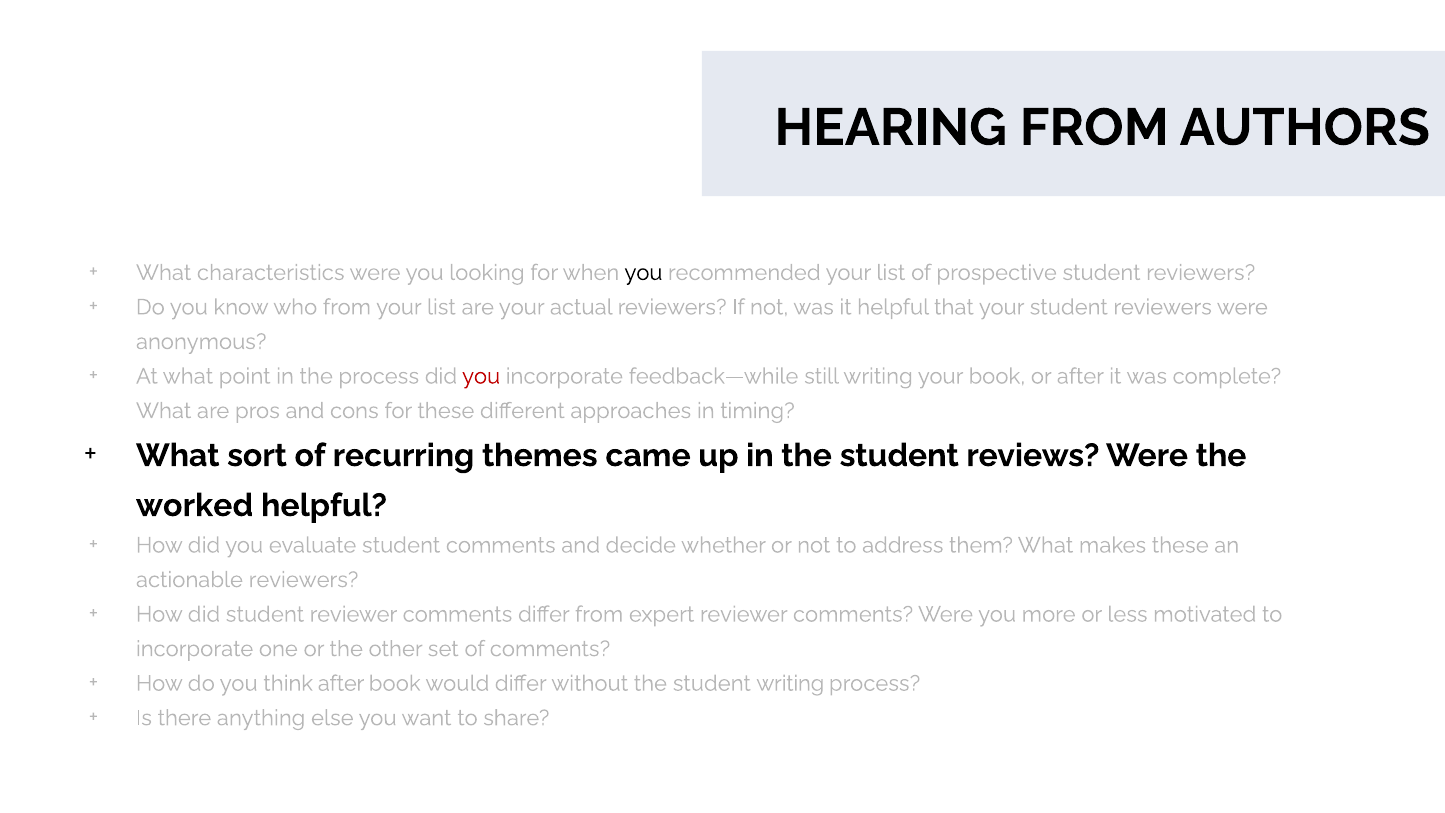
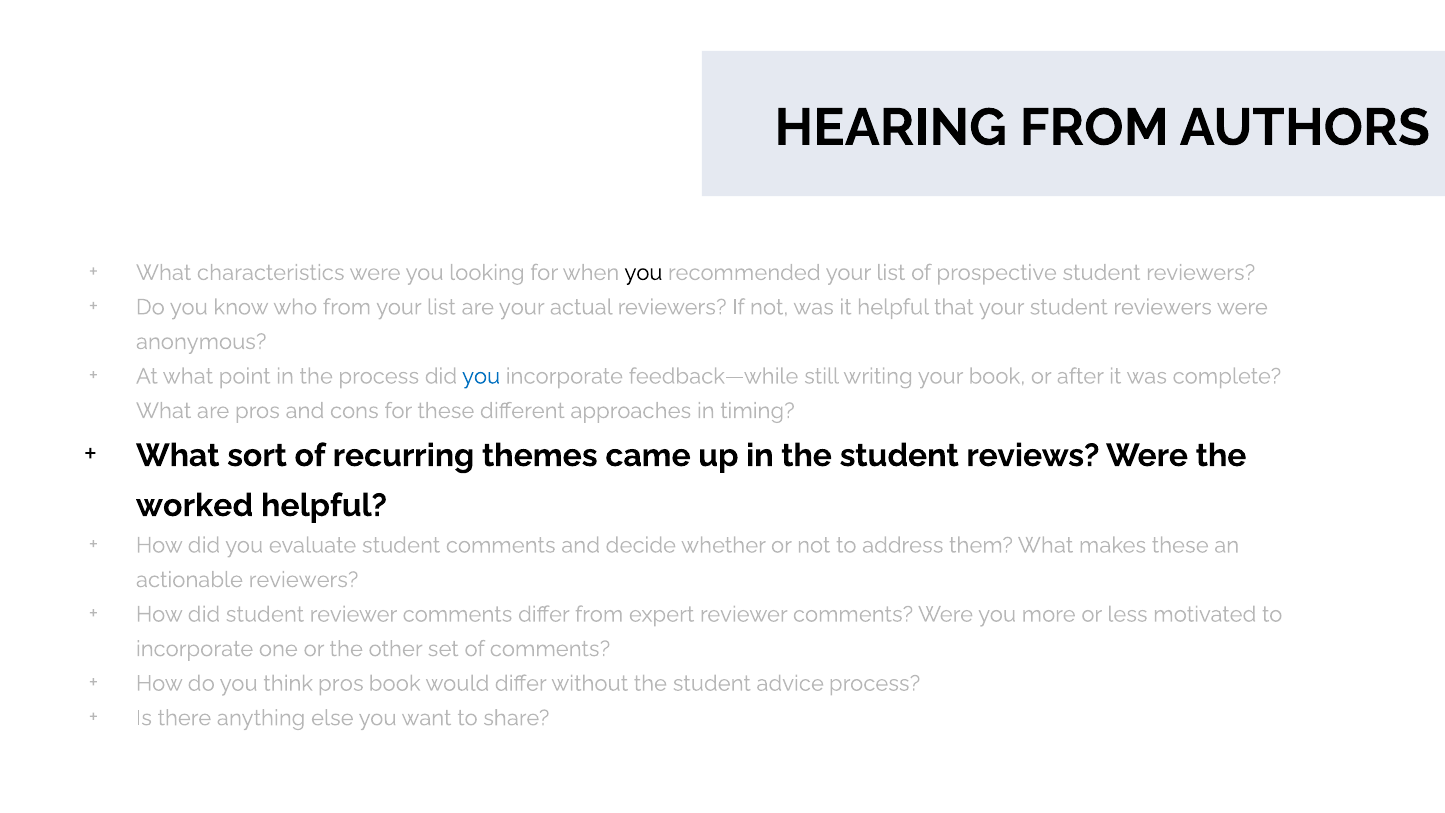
you at (481, 376) colour: red -> blue
think after: after -> pros
student writing: writing -> advice
